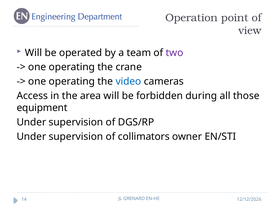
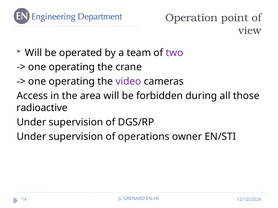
video colour: blue -> purple
equipment: equipment -> radioactive
collimators: collimators -> operations
